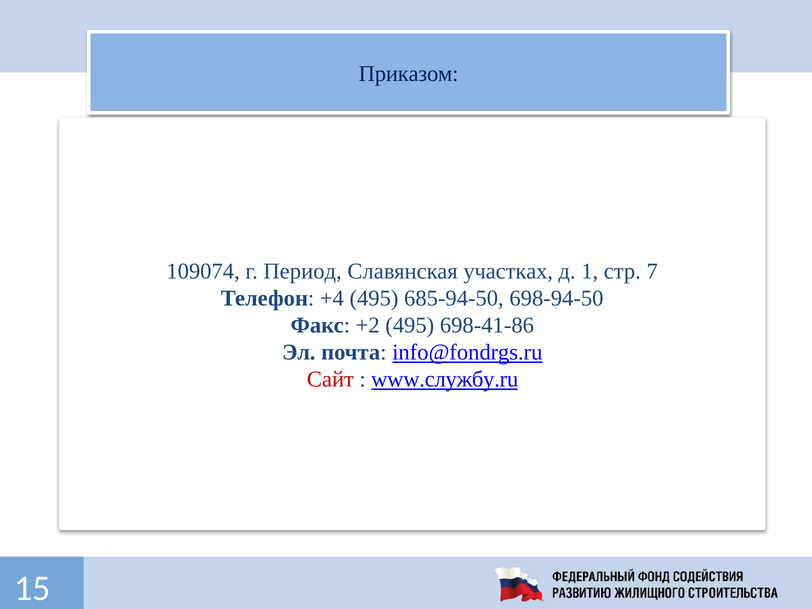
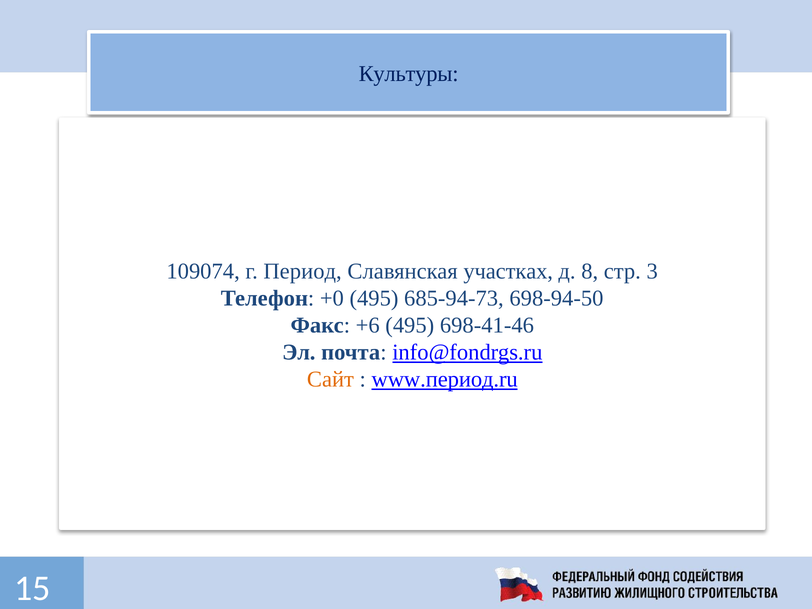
Приказом: Приказом -> Культуры
1: 1 -> 8
7: 7 -> 3
+4: +4 -> +0
685-94-50: 685-94-50 -> 685-94-73
+2: +2 -> +6
698-41-86: 698-41-86 -> 698-41-46
Сайт colour: red -> orange
www.службу.ru: www.службу.ru -> www.период.ru
